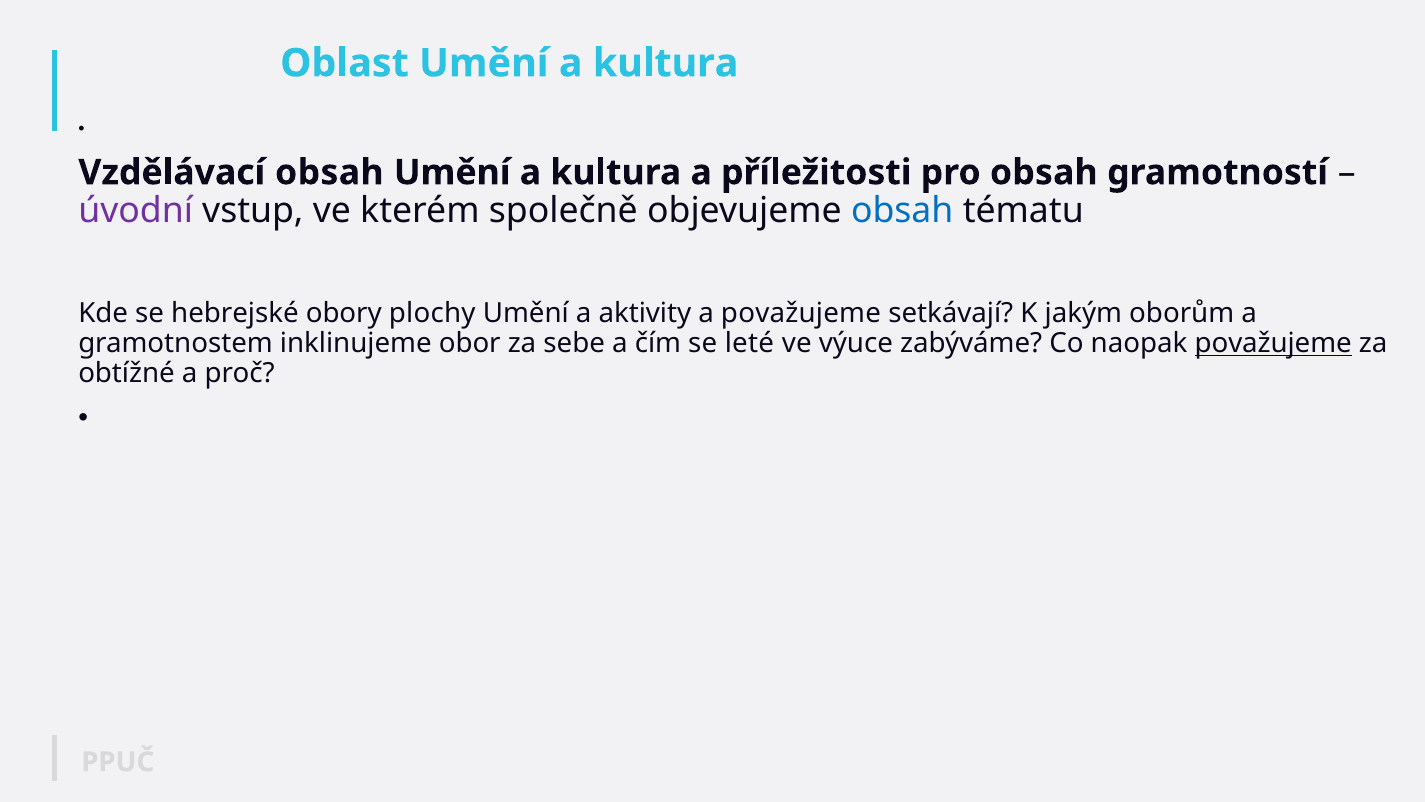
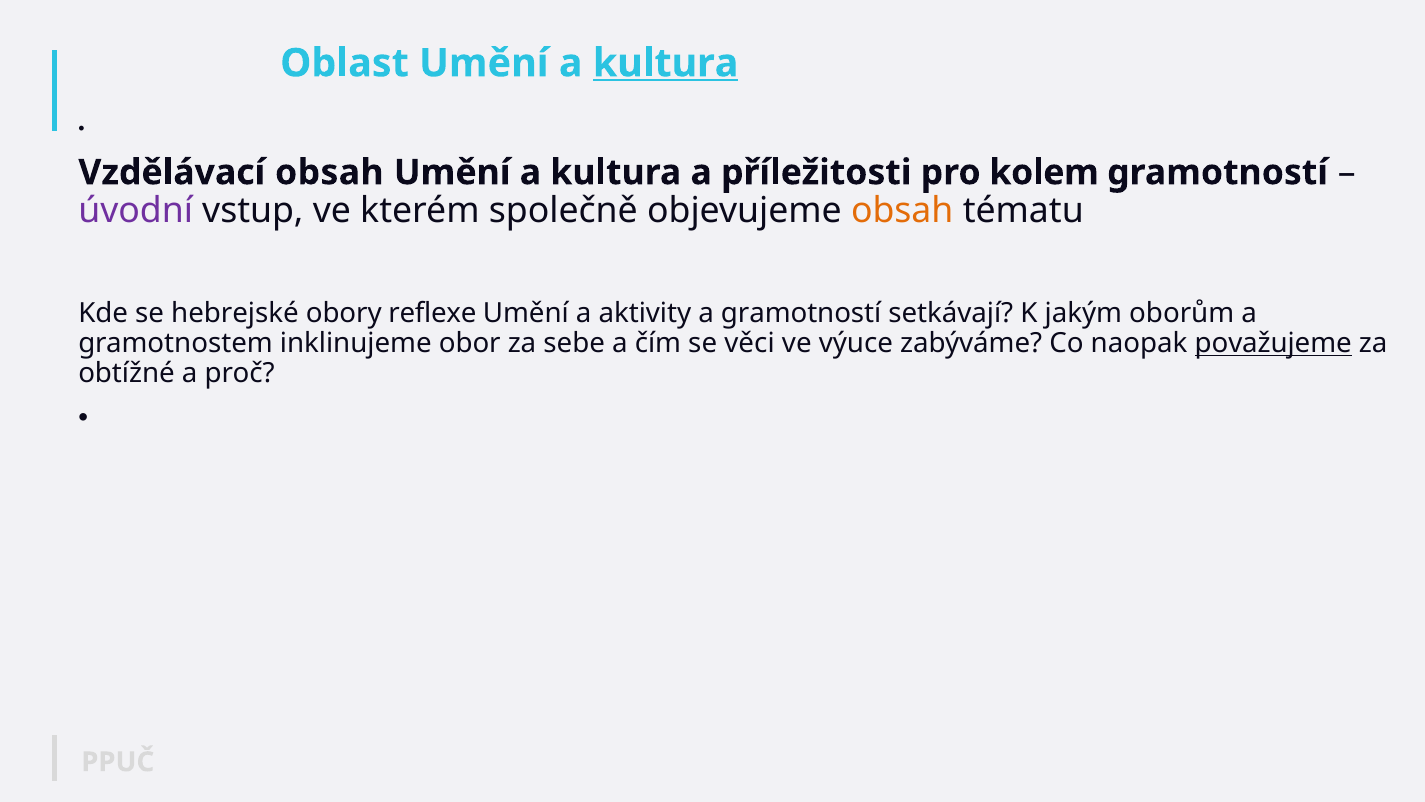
kultura at (666, 63) underline: none -> present
pro obsah: obsah -> kolem
obsah at (902, 211) colour: blue -> orange
plochy: plochy -> reflexe
a považujeme: považujeme -> gramotností
leté: leté -> věci
